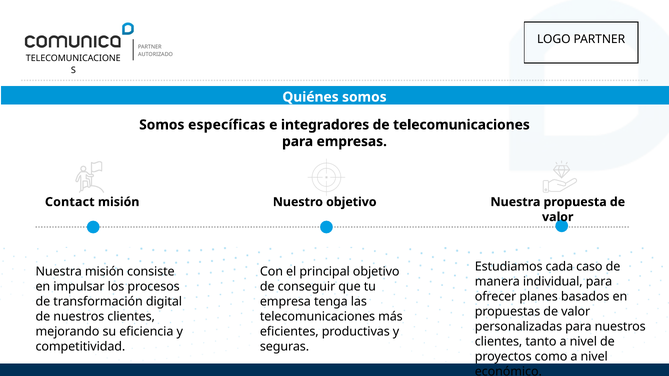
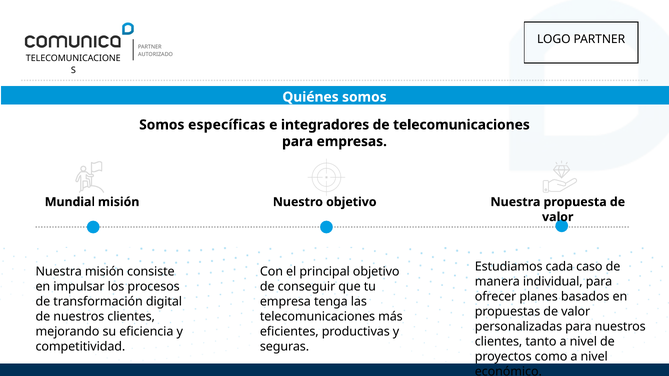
Contact: Contact -> Mundial
